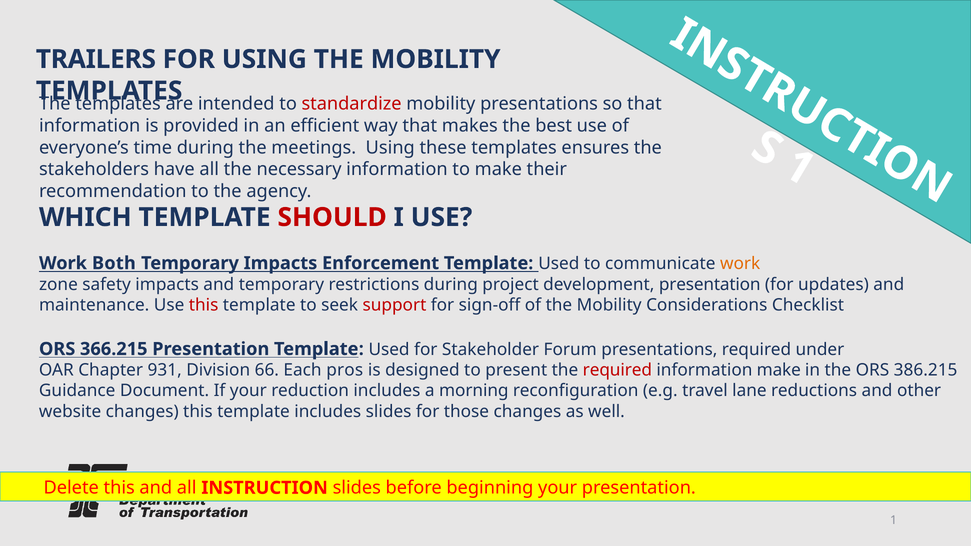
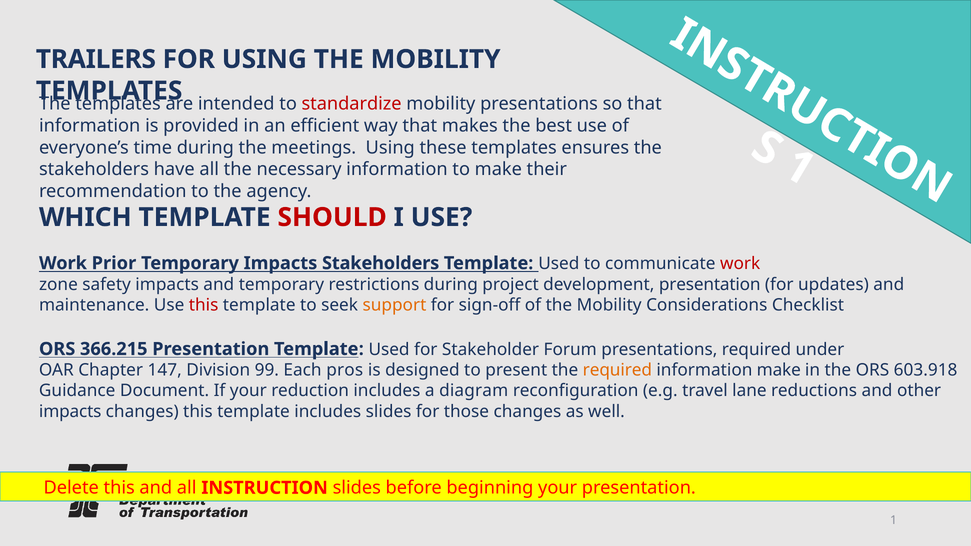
Both: Both -> Prior
Impacts Enforcement: Enforcement -> Stakeholders
work at (740, 264) colour: orange -> red
support colour: red -> orange
931: 931 -> 147
66: 66 -> 99
required at (617, 370) colour: red -> orange
386.215: 386.215 -> 603.918
morning: morning -> diagram
website at (70, 412): website -> impacts
